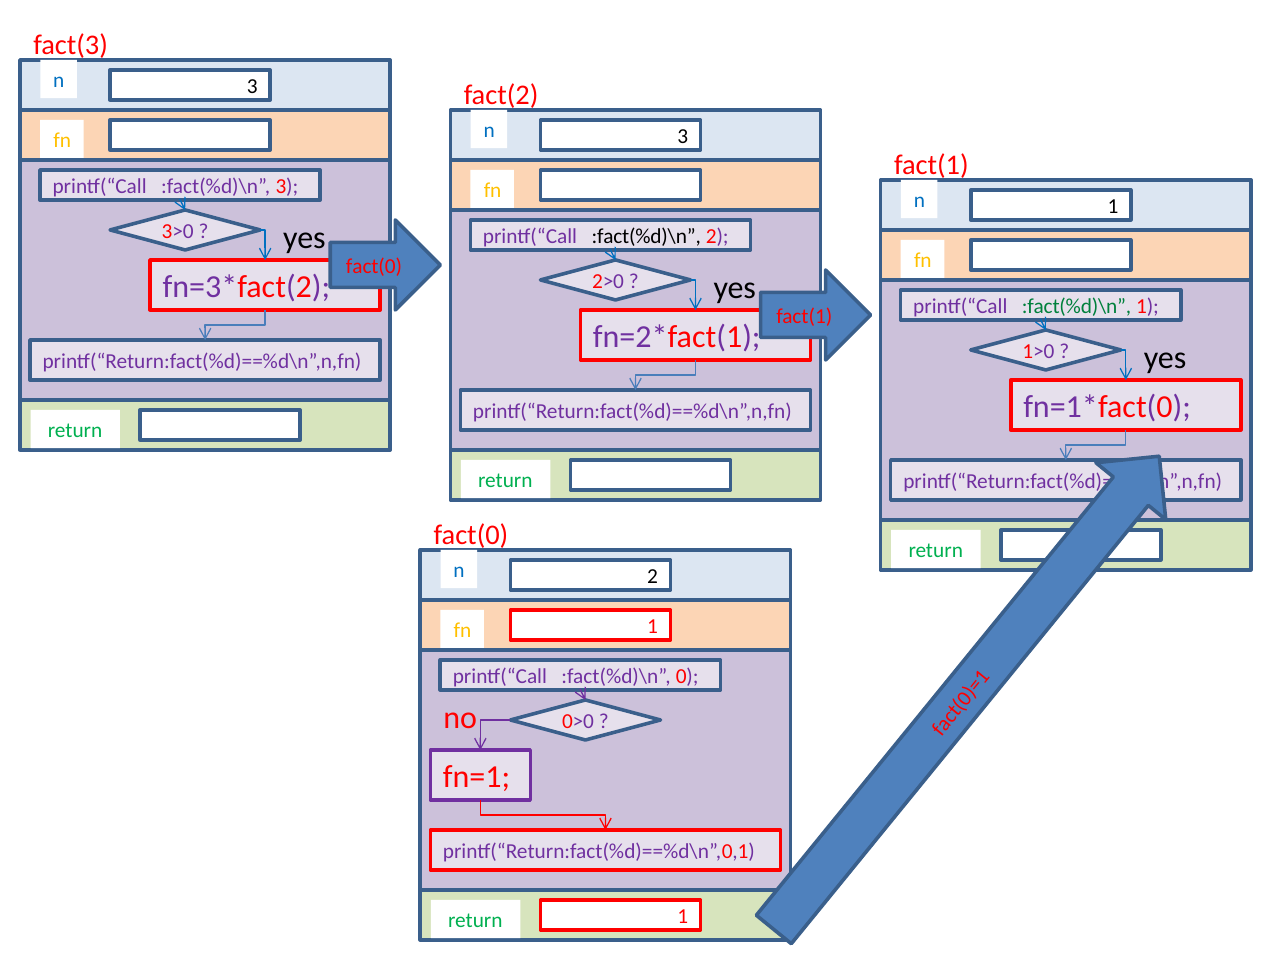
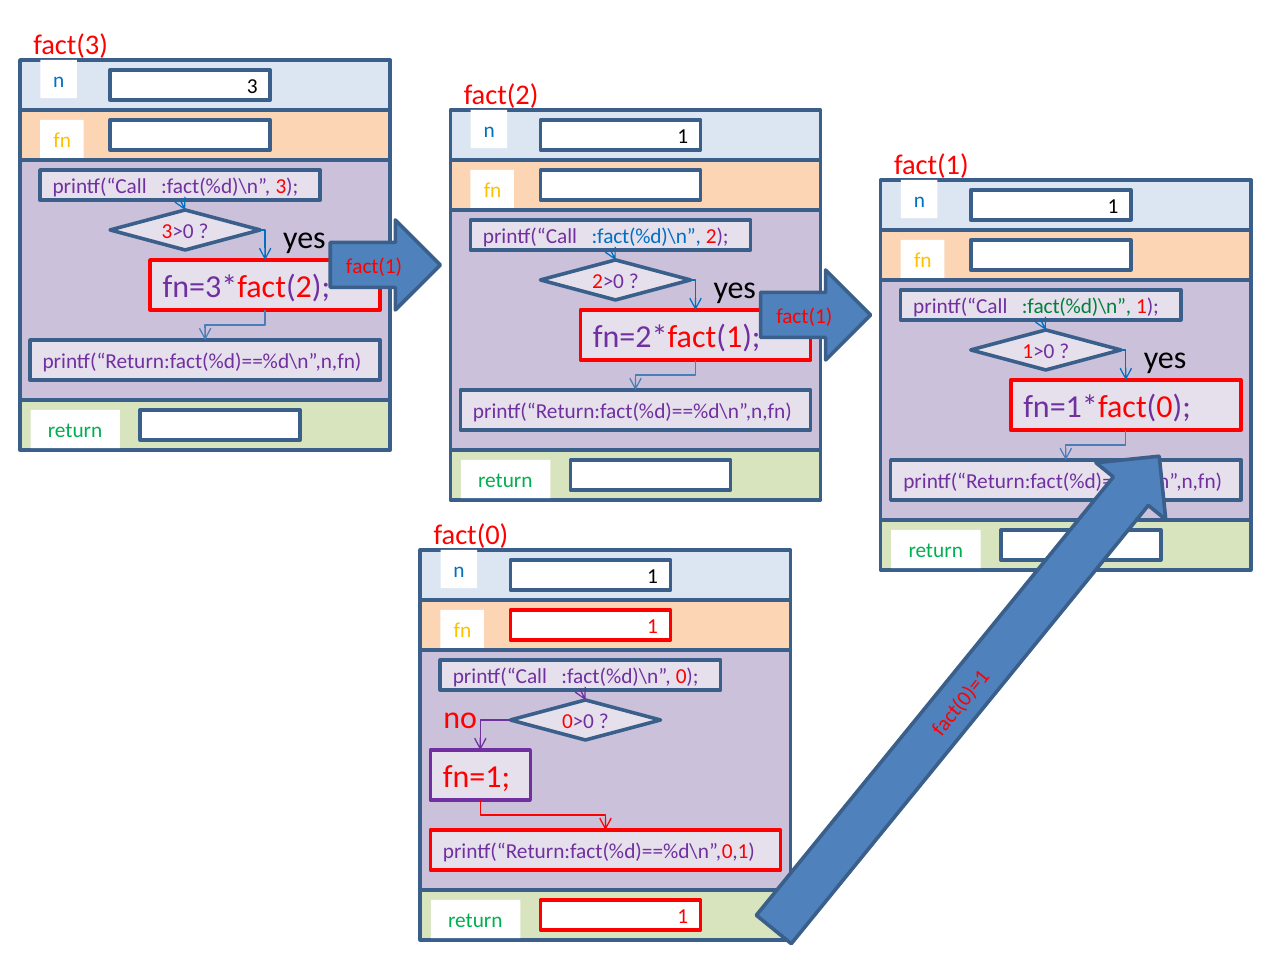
3 at (683, 137): 3 -> 1
:fact(%d)\n at (646, 237) colour: black -> blue
fact(0 at (374, 267): fact(0 -> fact(1
2 at (653, 577): 2 -> 1
